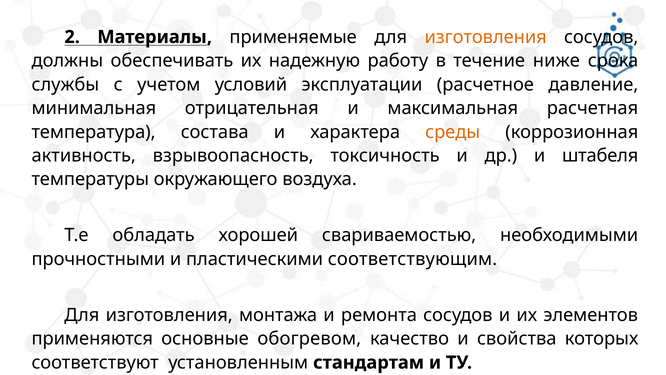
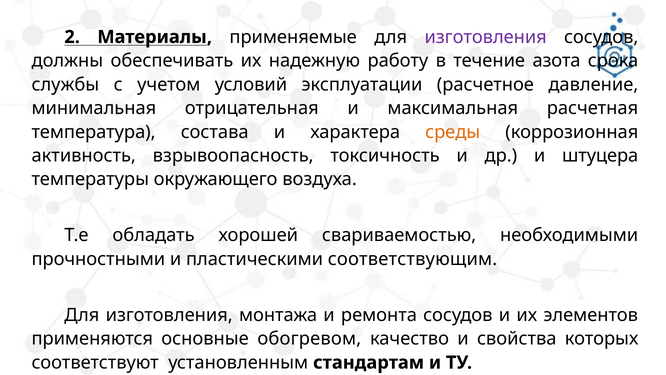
изготовления at (486, 37) colour: orange -> purple
ниже: ниже -> азота
штабеля: штабеля -> штуцера
